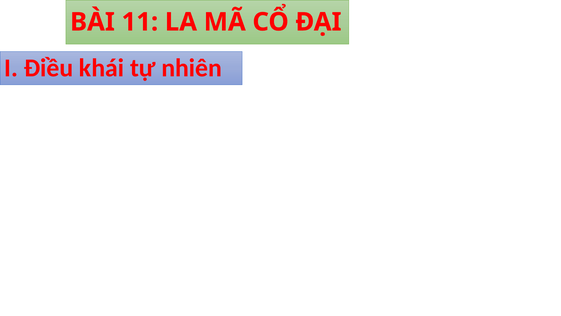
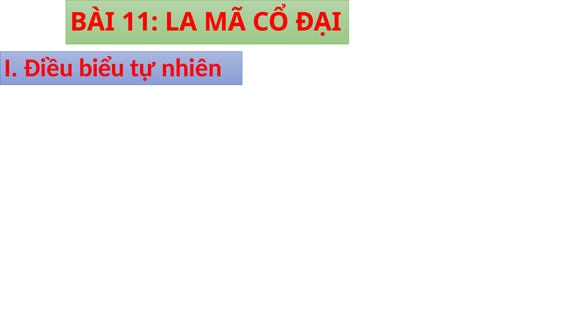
khái: khái -> biểu
